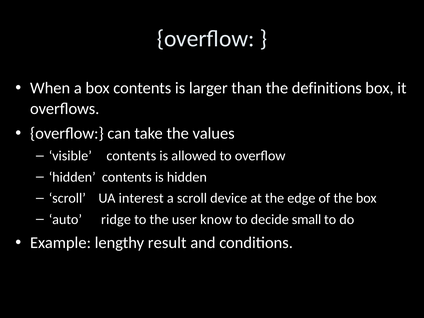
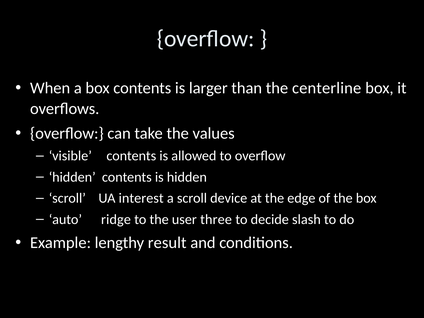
definitions: definitions -> centerline
know: know -> three
small: small -> slash
